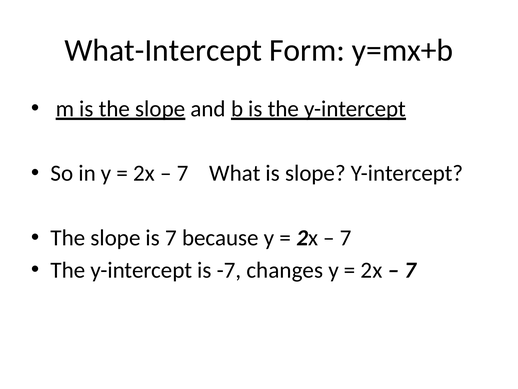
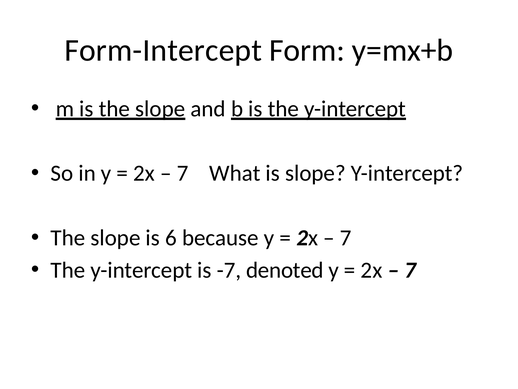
What-Intercept: What-Intercept -> Form-Intercept
is 7: 7 -> 6
changes: changes -> denoted
